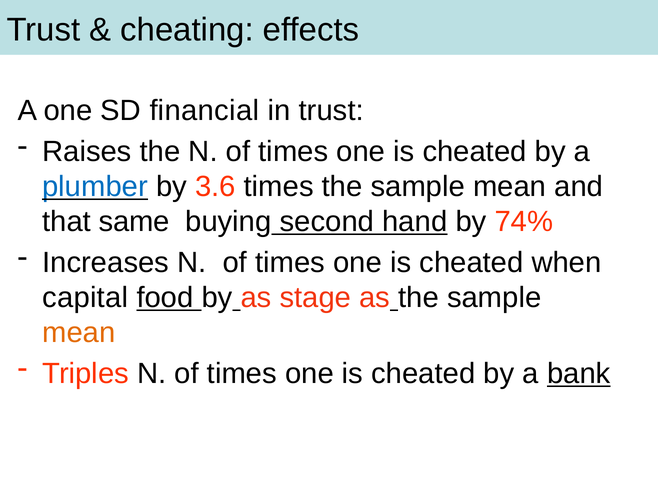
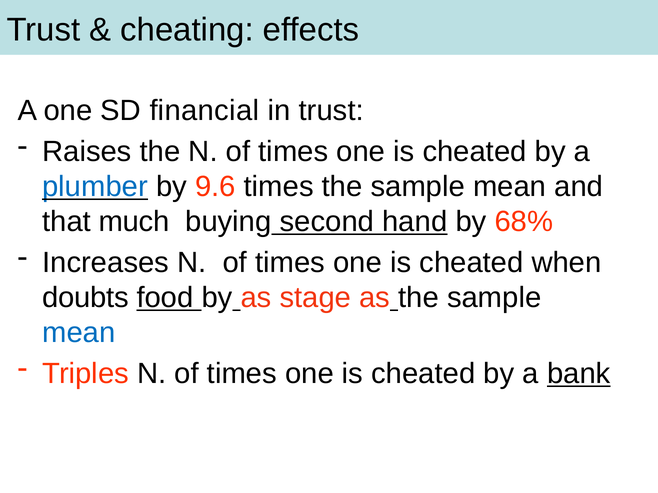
3.6: 3.6 -> 9.6
same: same -> much
74%: 74% -> 68%
capital: capital -> doubts
mean at (79, 333) colour: orange -> blue
